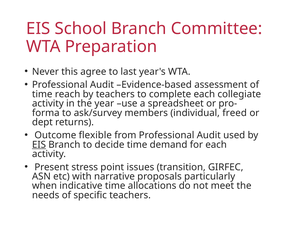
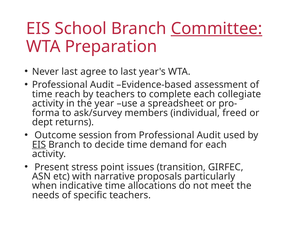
Committee underline: none -> present
Never this: this -> last
flexible: flexible -> session
